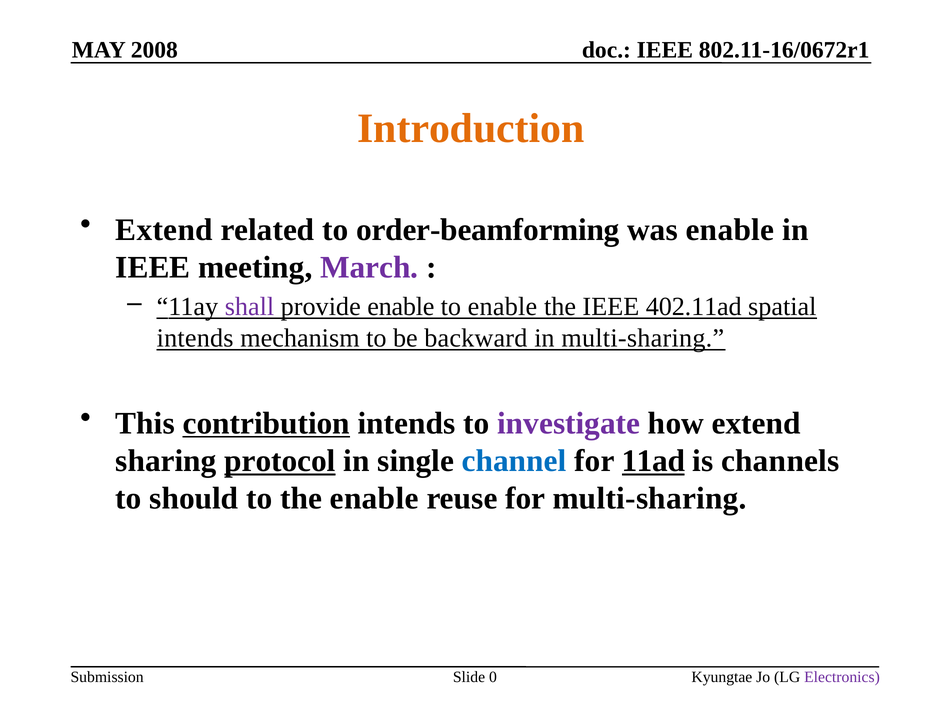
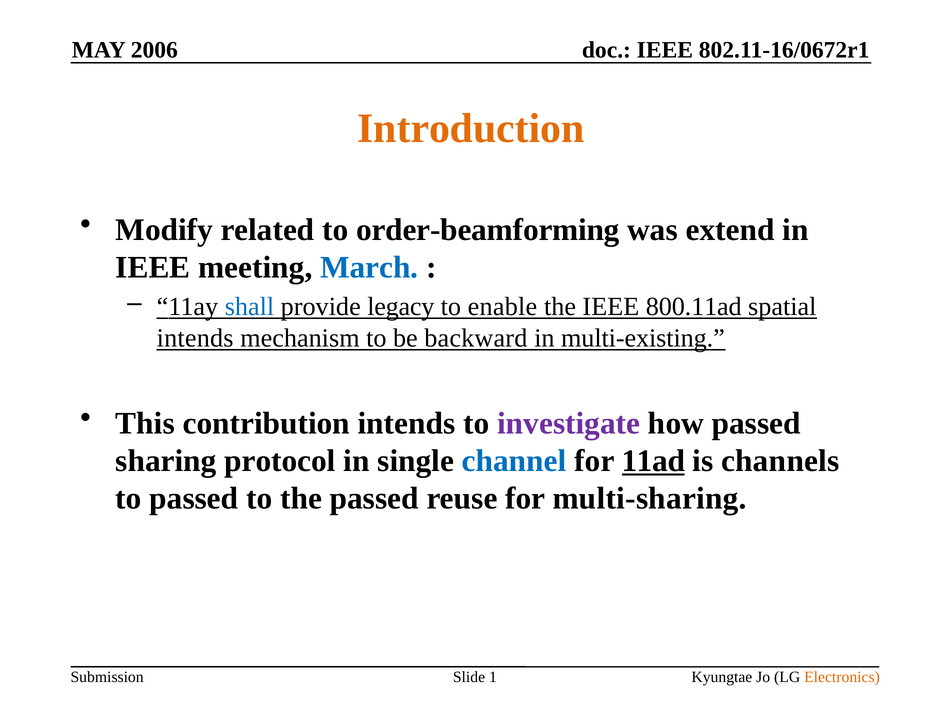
2008: 2008 -> 2006
Extend at (164, 230): Extend -> Modify
was enable: enable -> extend
March colour: purple -> blue
shall colour: purple -> blue
provide enable: enable -> legacy
402.11ad: 402.11ad -> 800.11ad
in multi-sharing: multi-sharing -> multi-existing
contribution underline: present -> none
how extend: extend -> passed
protocol underline: present -> none
to should: should -> passed
the enable: enable -> passed
0: 0 -> 1
Electronics colour: purple -> orange
